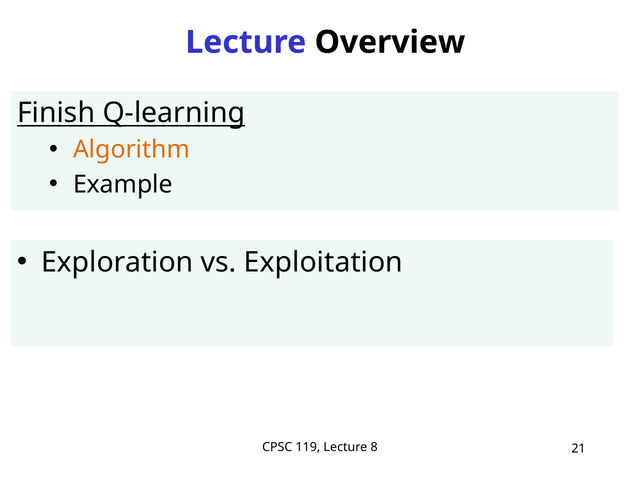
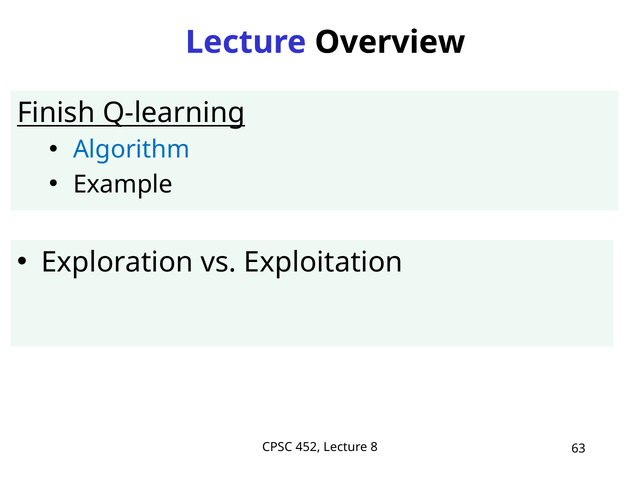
Algorithm colour: orange -> blue
119: 119 -> 452
21: 21 -> 63
